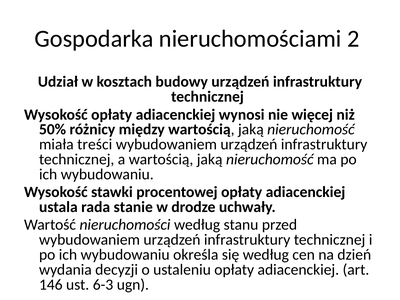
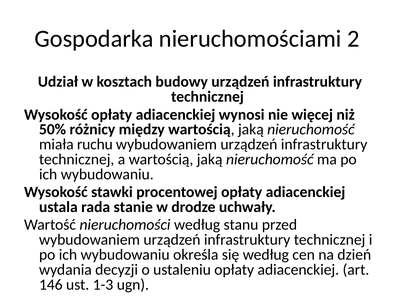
treści: treści -> ruchu
6-3: 6-3 -> 1-3
